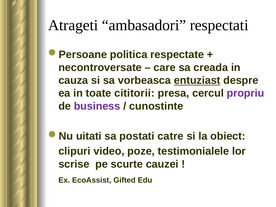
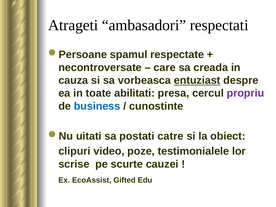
politica: politica -> spamul
cititorii: cititorii -> abilitati
business colour: purple -> blue
